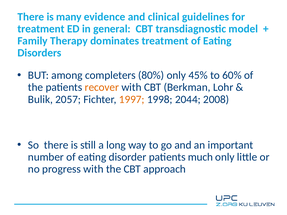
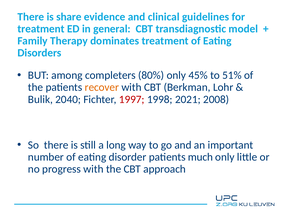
many: many -> share
60%: 60% -> 51%
2057: 2057 -> 2040
1997 colour: orange -> red
2044: 2044 -> 2021
